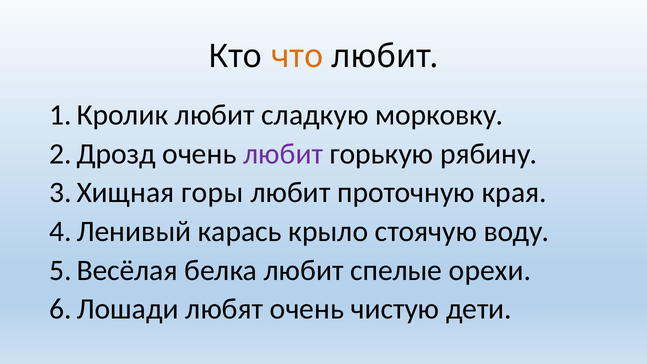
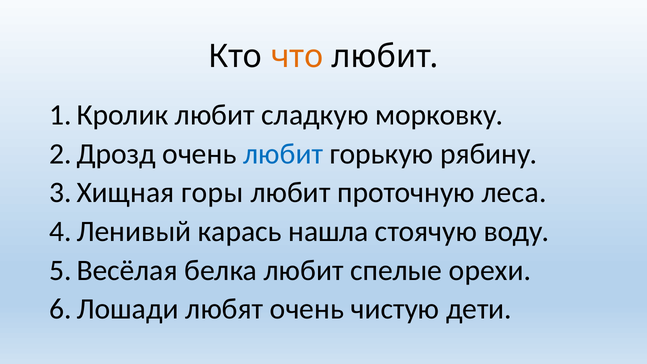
любит at (283, 154) colour: purple -> blue
края: края -> леса
крыло: крыло -> нашла
